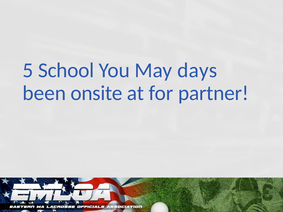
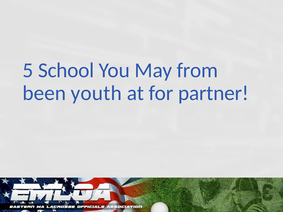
days: days -> from
onsite: onsite -> youth
